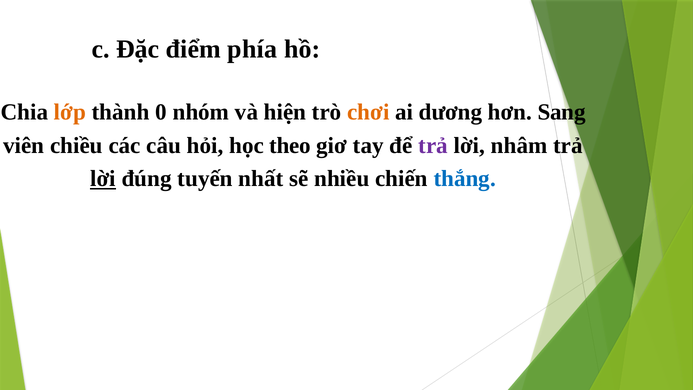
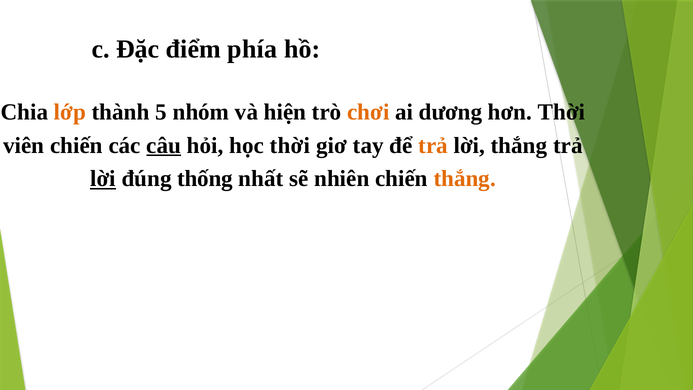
0: 0 -> 5
hơn Sang: Sang -> Thời
viên chiều: chiều -> chiến
câu underline: none -> present
học theo: theo -> thời
trả at (433, 145) colour: purple -> orange
lời nhâm: nhâm -> thắng
tuyến: tuyến -> thống
nhiều: nhiều -> nhiên
thắng at (465, 179) colour: blue -> orange
